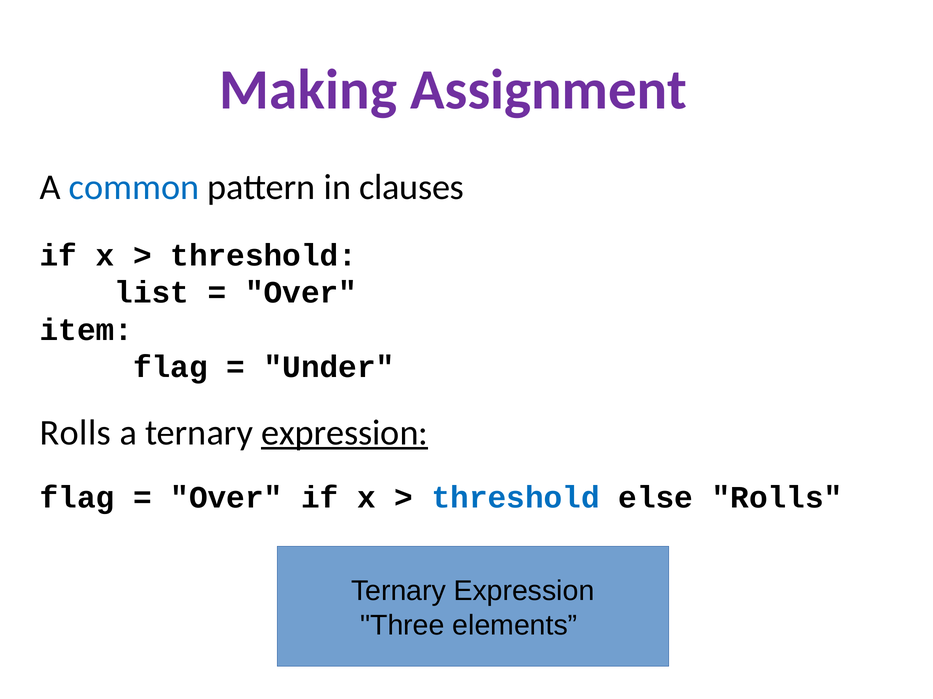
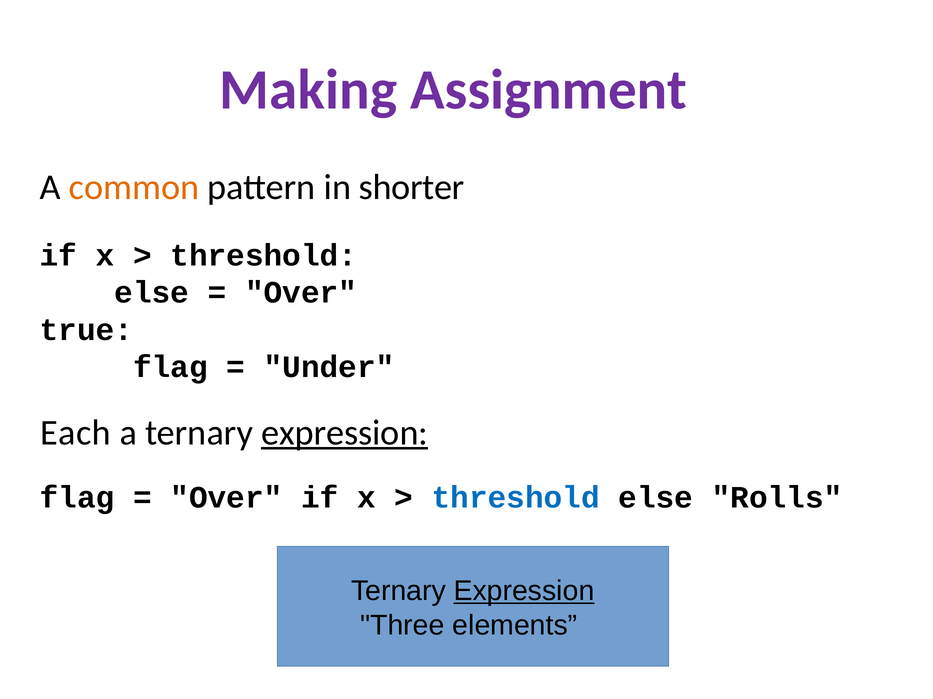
common colour: blue -> orange
clauses: clauses -> shorter
list at (152, 293): list -> else
item: item -> true
Rolls at (75, 433): Rolls -> Each
Expression at (524, 592) underline: none -> present
